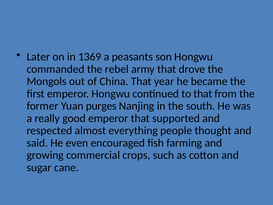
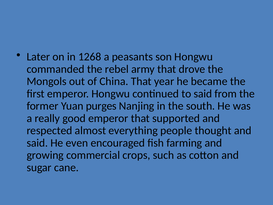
1369: 1369 -> 1268
to that: that -> said
